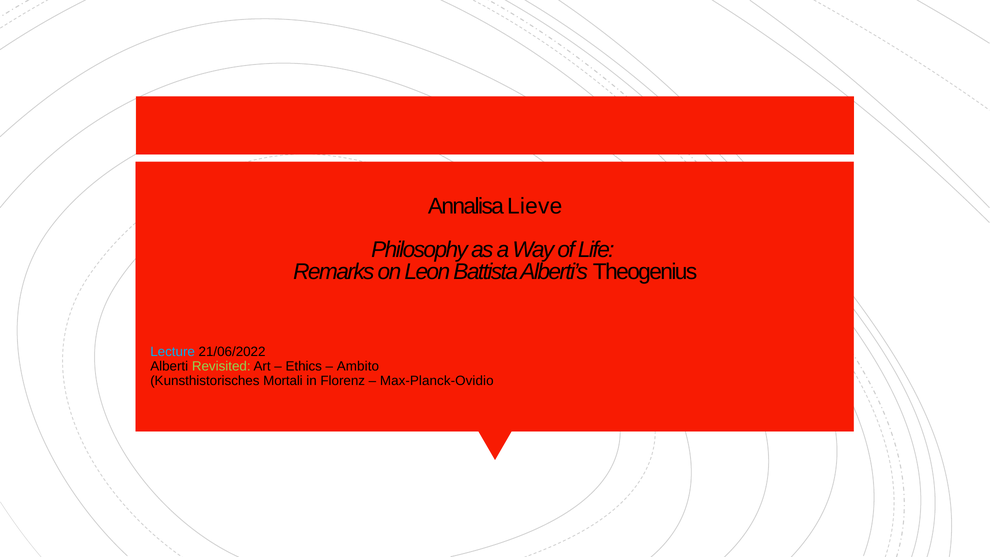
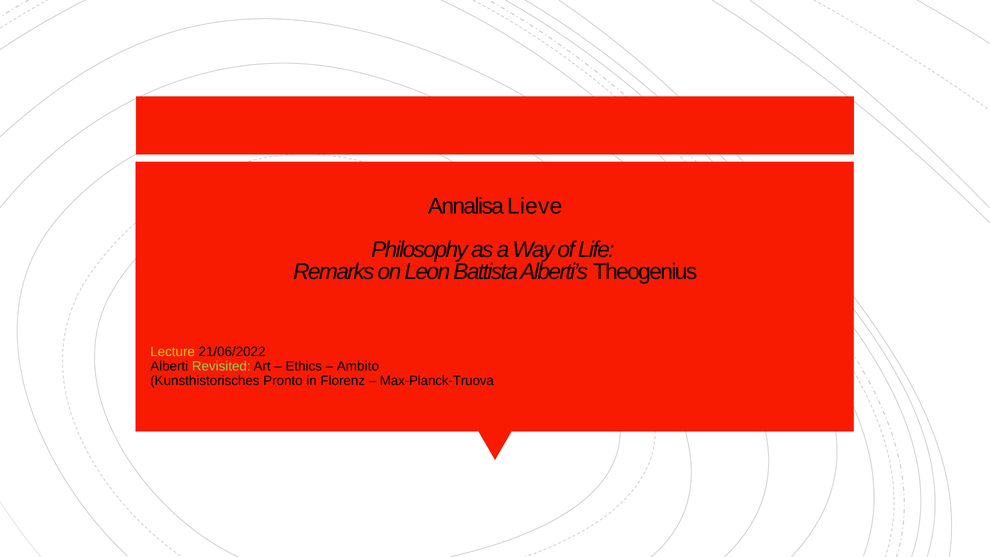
Lecture colour: light blue -> yellow
Mortali: Mortali -> Pronto
Max-Planck-Ovidio: Max-Planck-Ovidio -> Max-Planck-Truova
